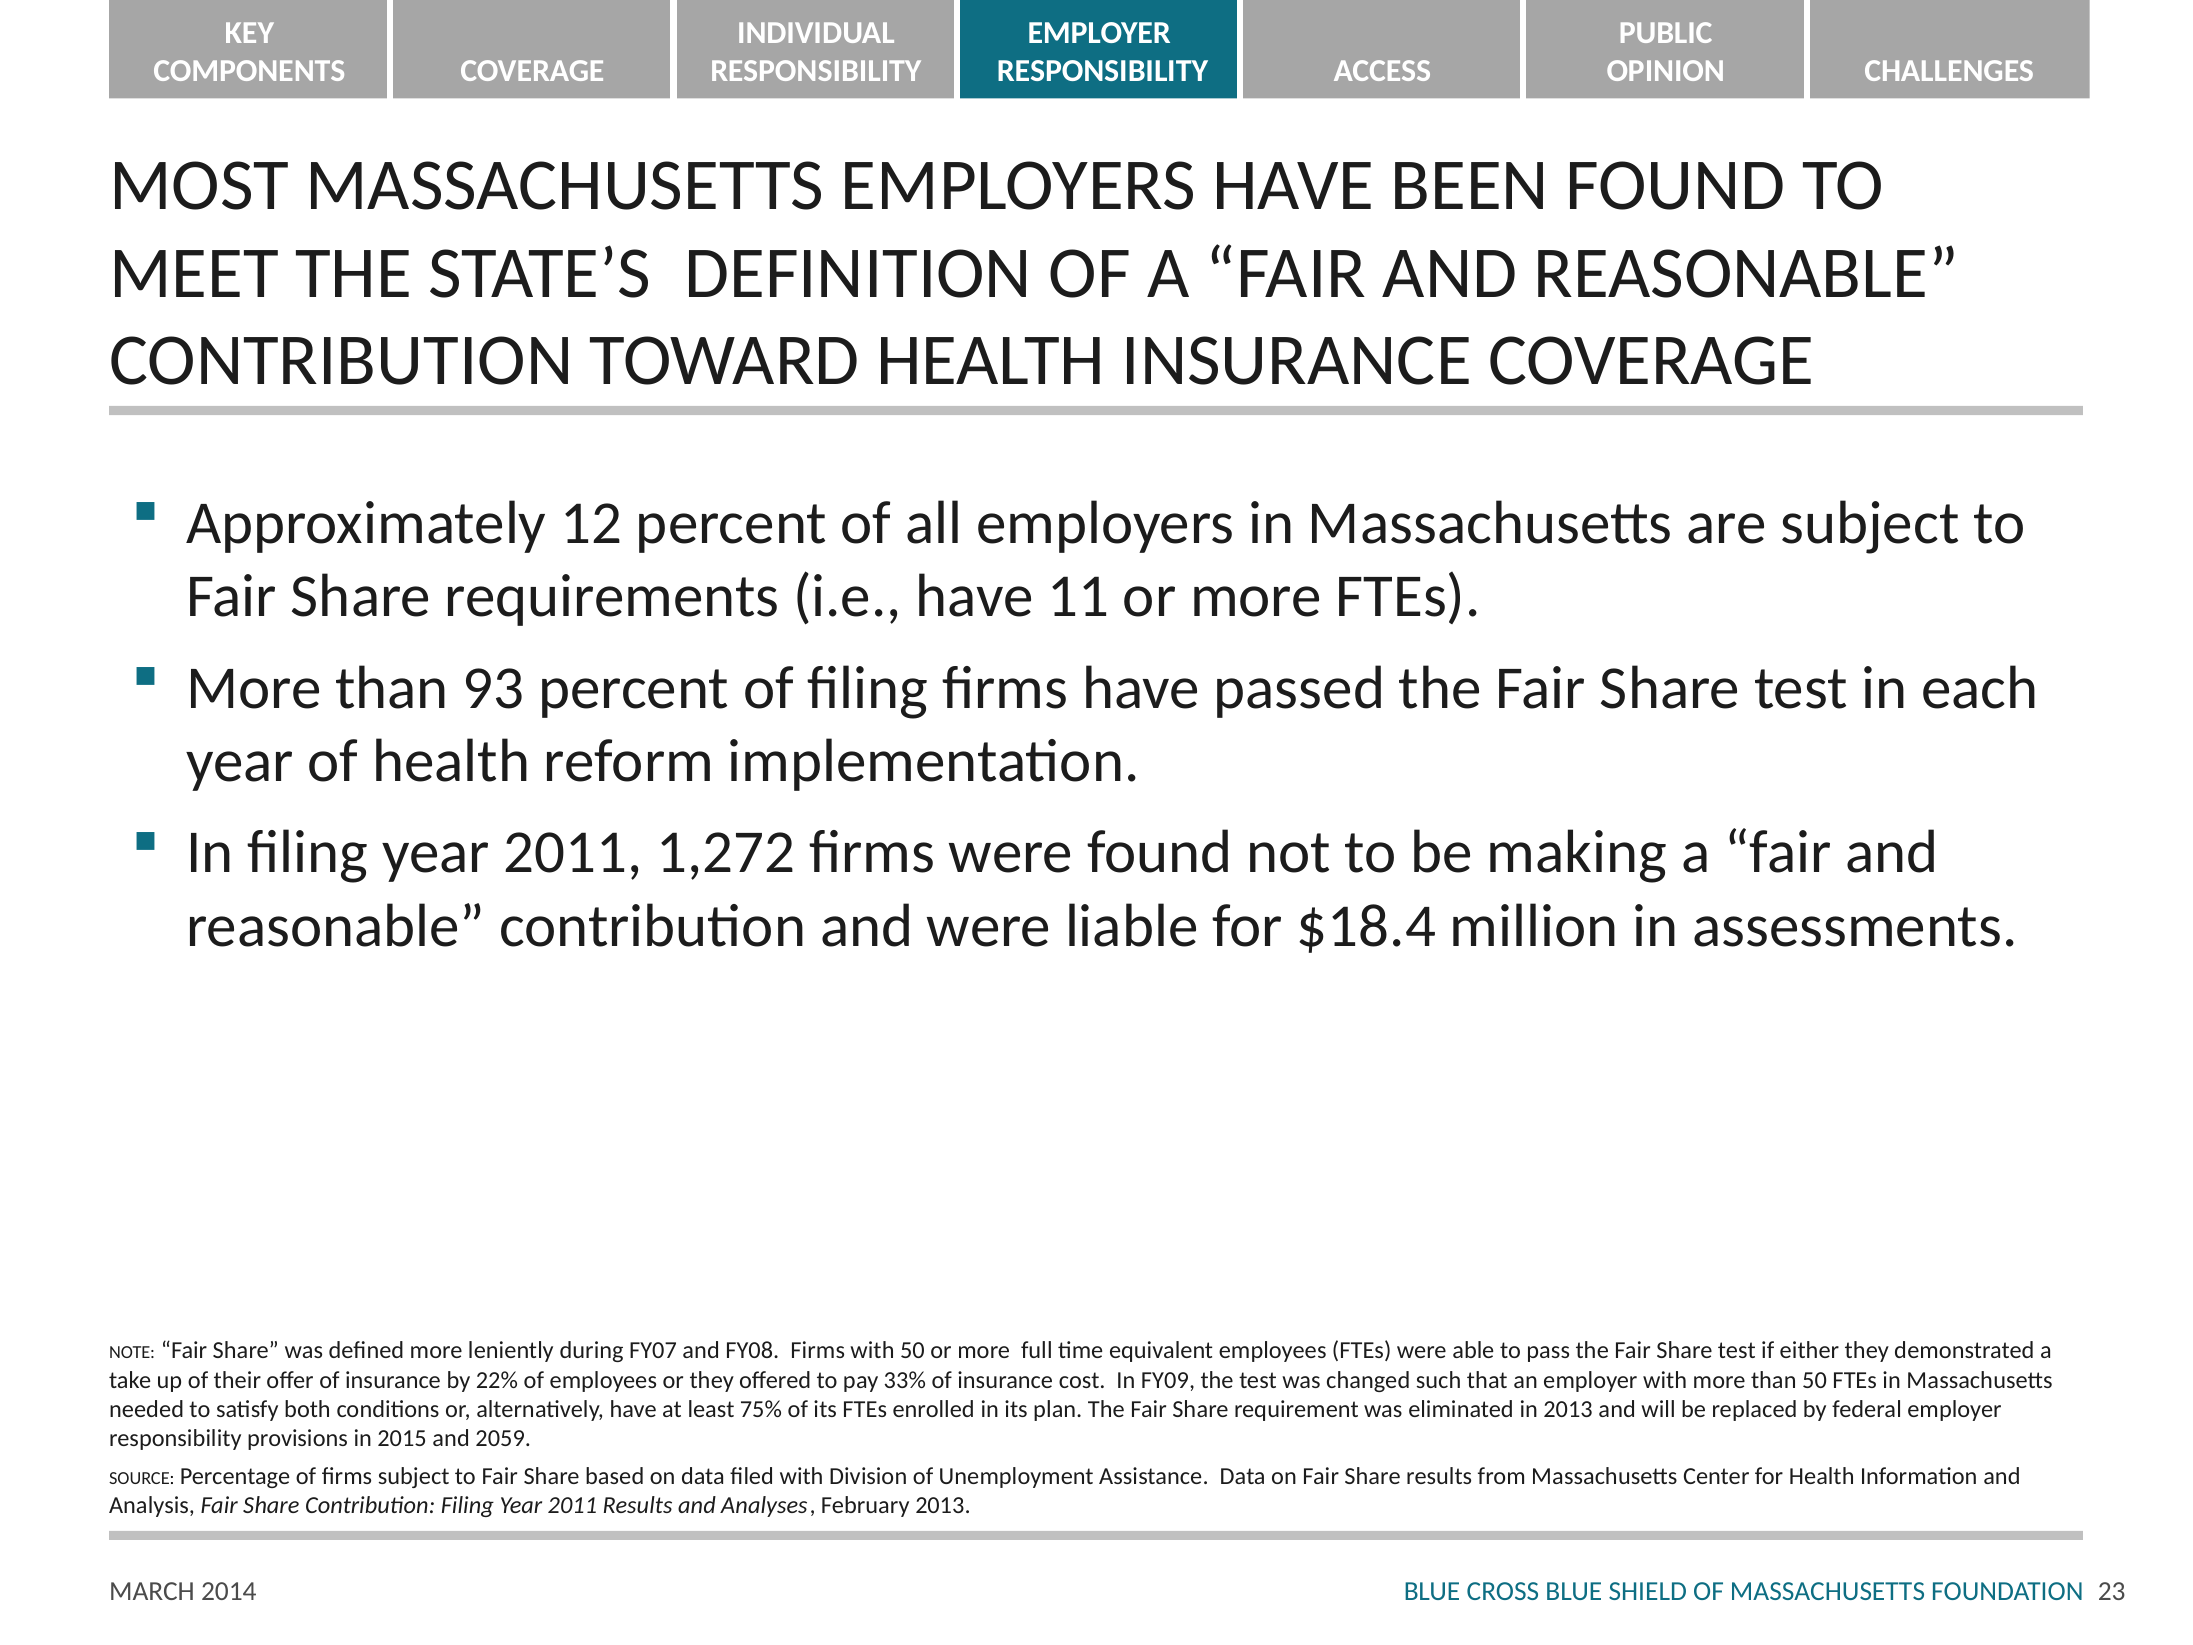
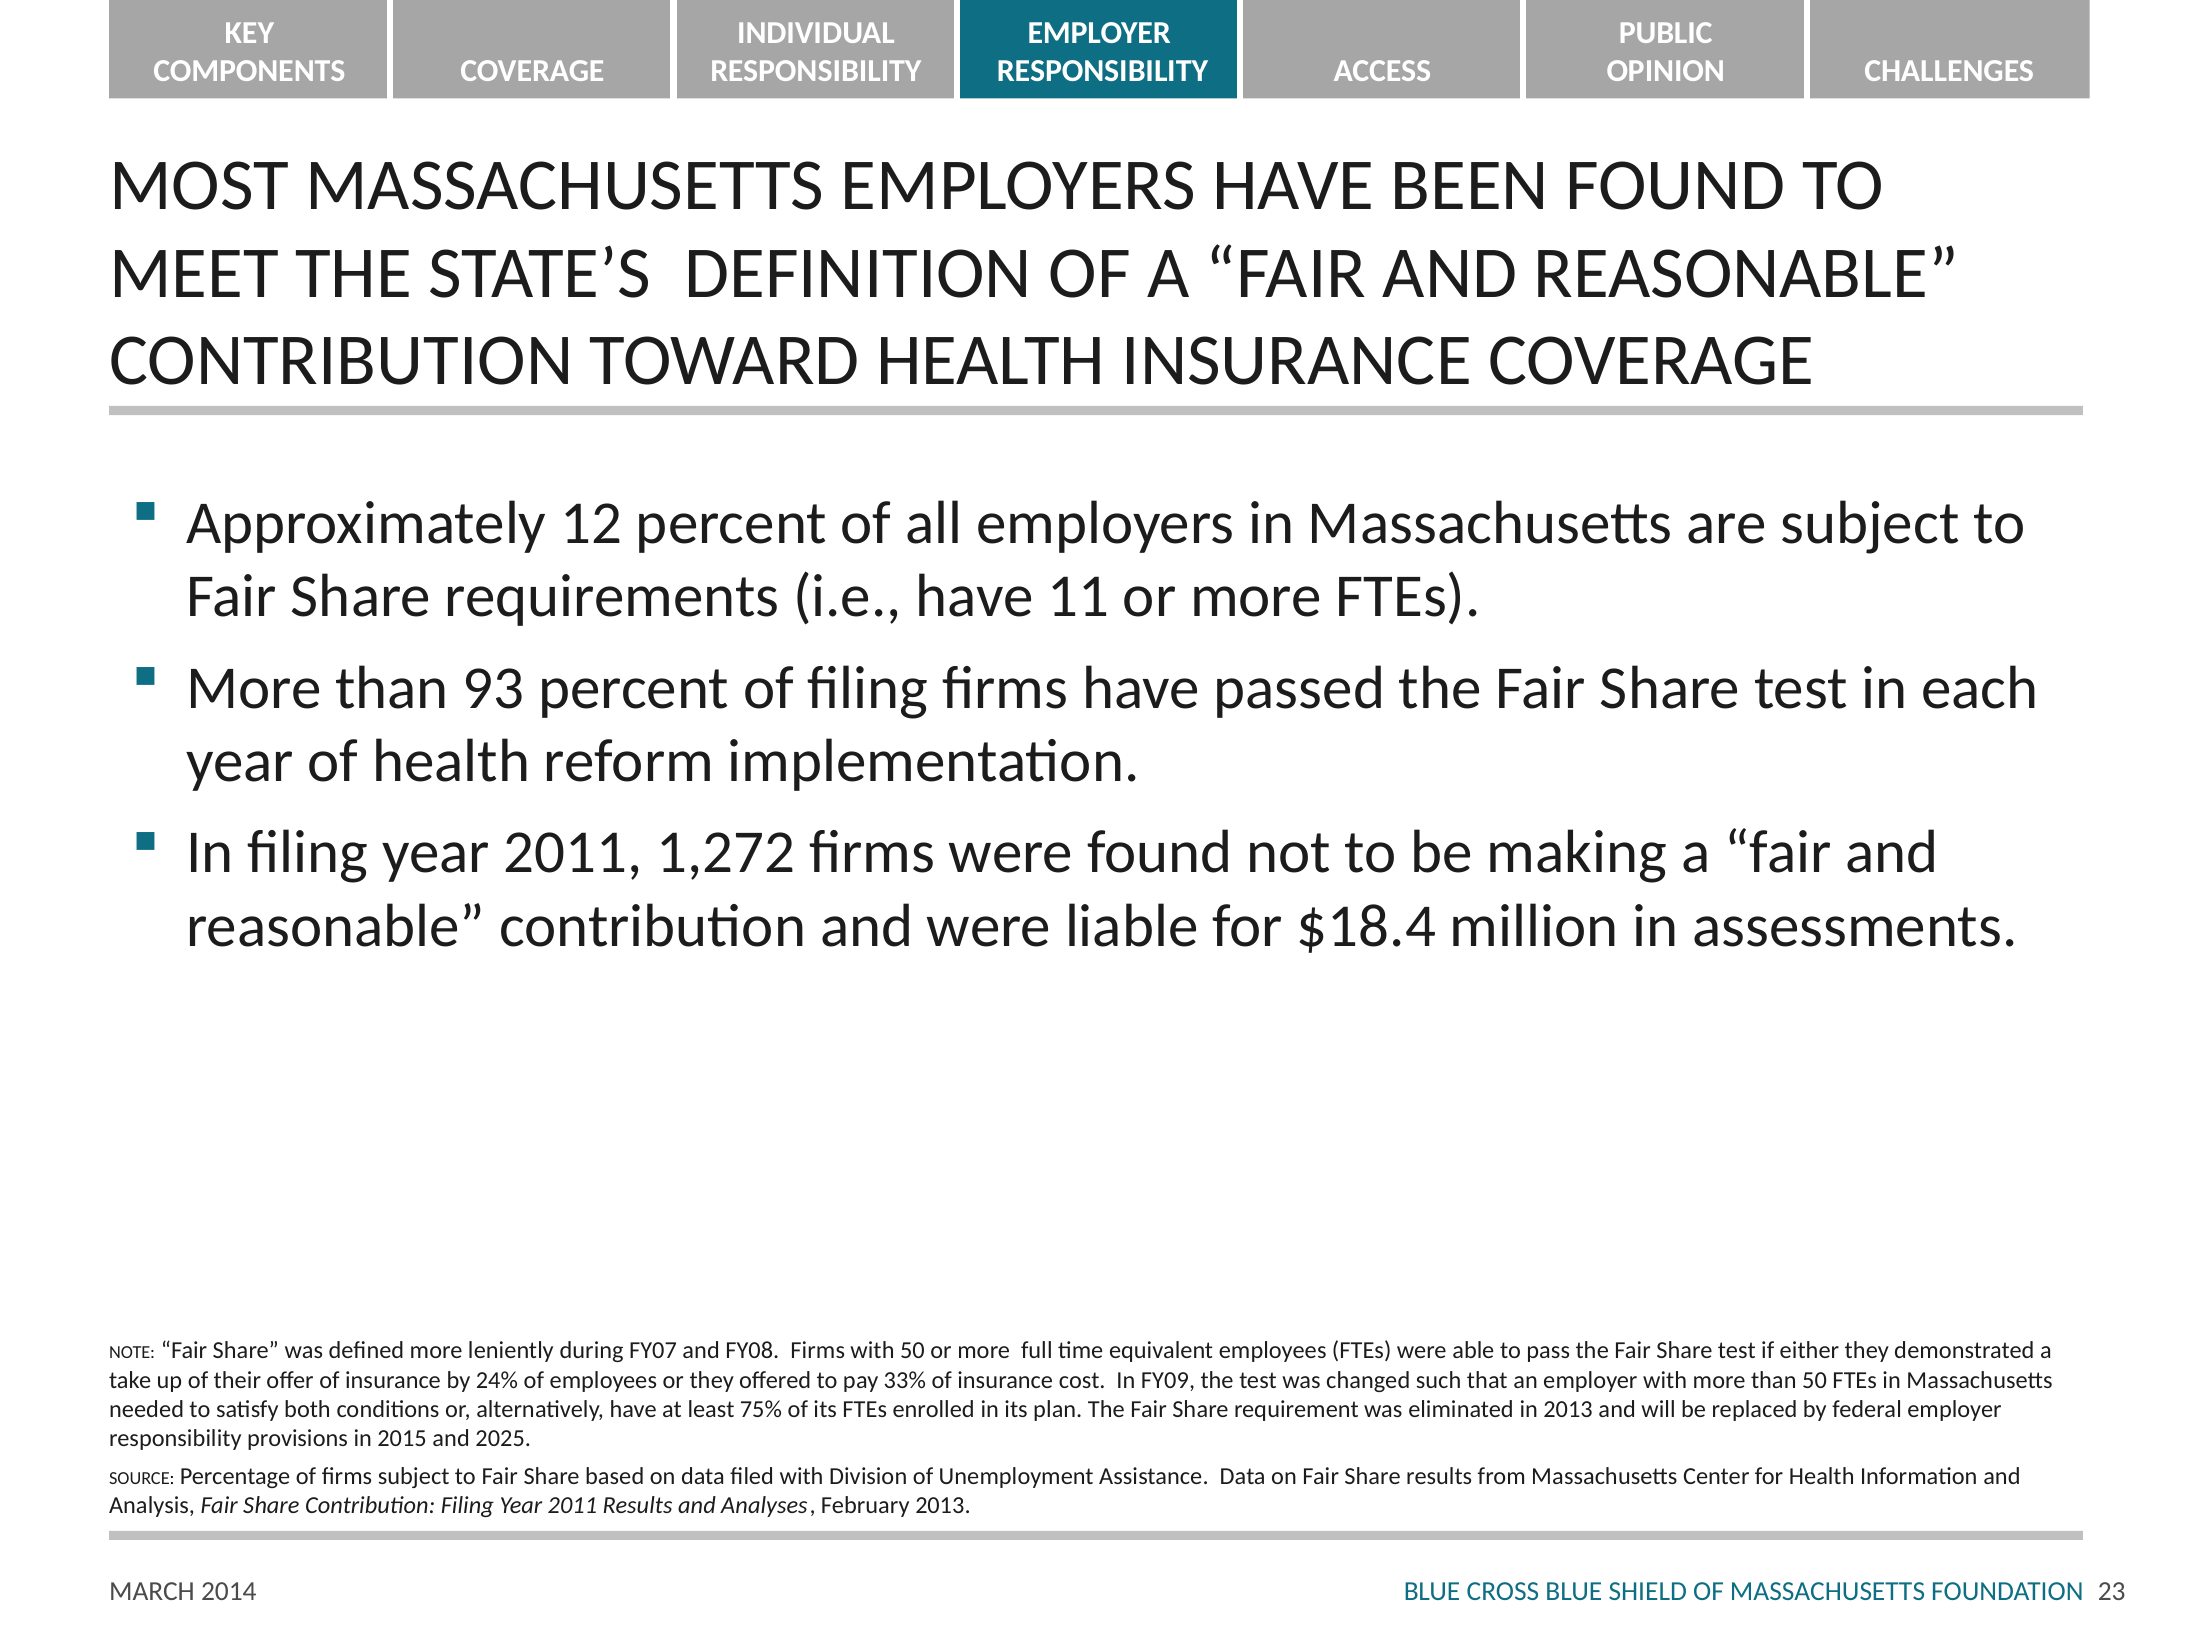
22%: 22% -> 24%
2059: 2059 -> 2025
